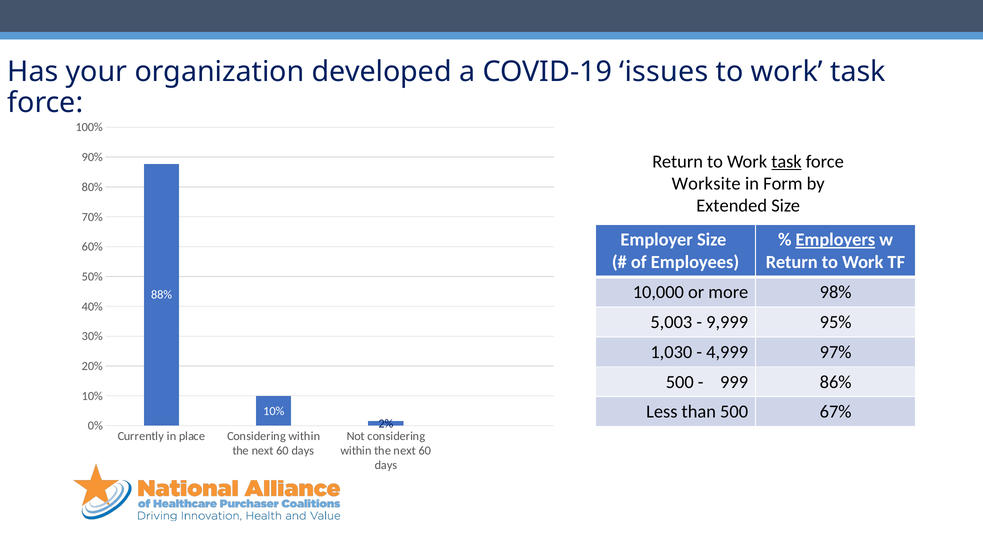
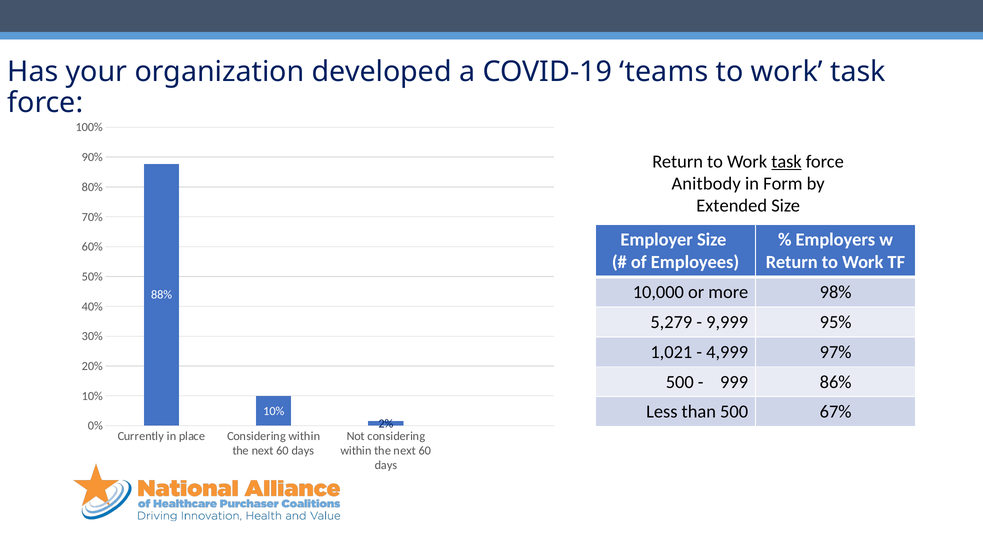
issues: issues -> teams
Worksite: Worksite -> Anitbody
Employers underline: present -> none
5,003: 5,003 -> 5,279
1,030: 1,030 -> 1,021
